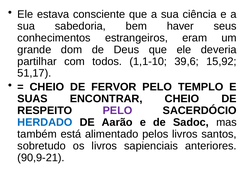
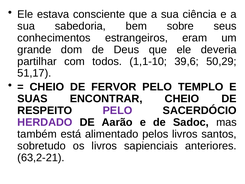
haver: haver -> sobre
15,92: 15,92 -> 50,29
HERDADO colour: blue -> purple
90,9-21: 90,9-21 -> 63,2-21
